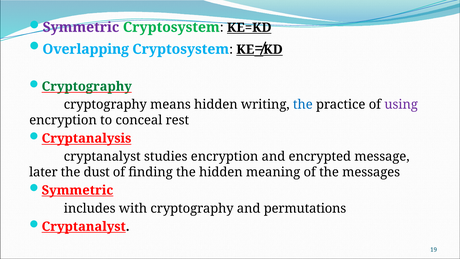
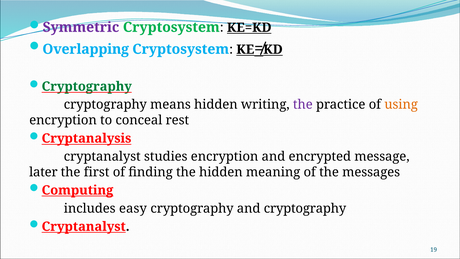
the at (303, 105) colour: blue -> purple
using colour: purple -> orange
dust: dust -> first
Symmetric at (77, 190): Symmetric -> Computing
with: with -> easy
and permutations: permutations -> cryptography
